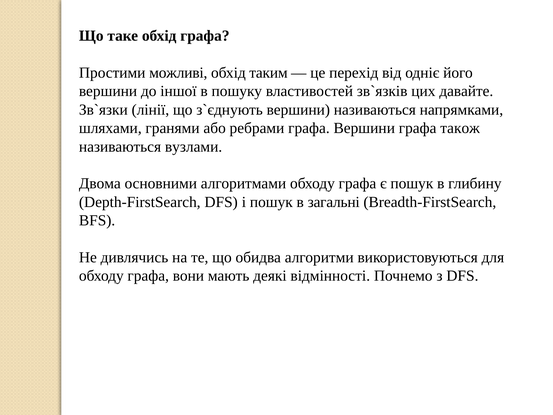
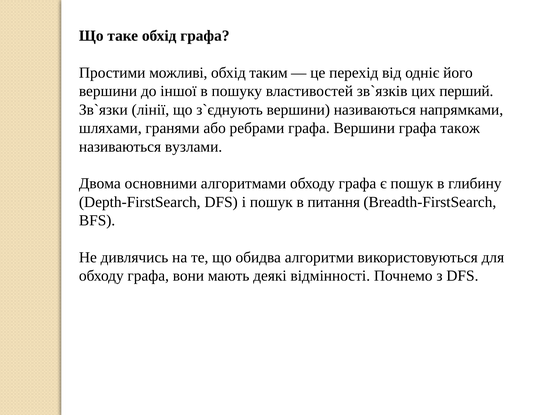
давайте: давайте -> перший
загальні: загальні -> питання
